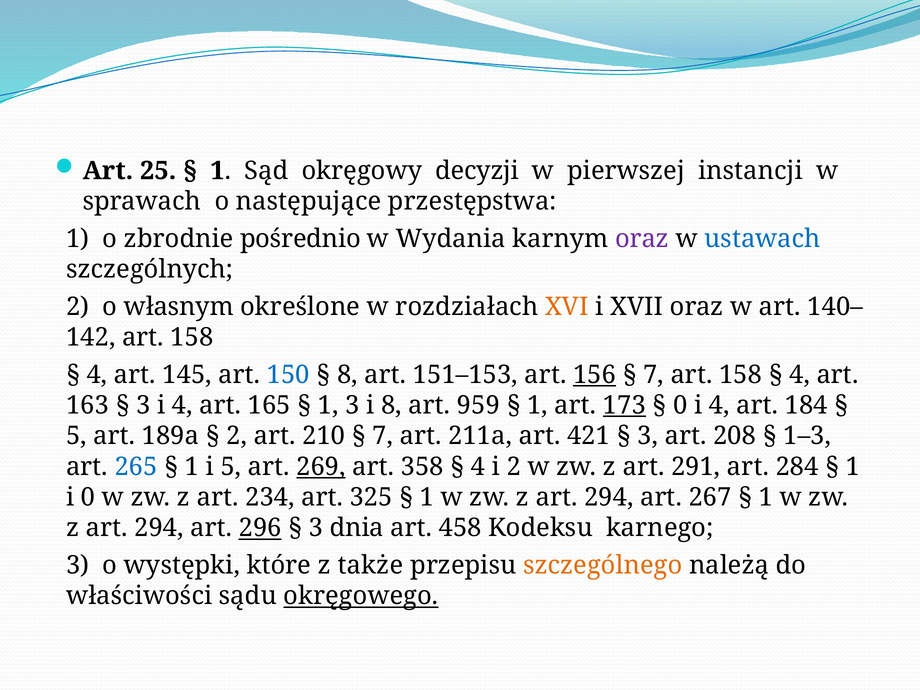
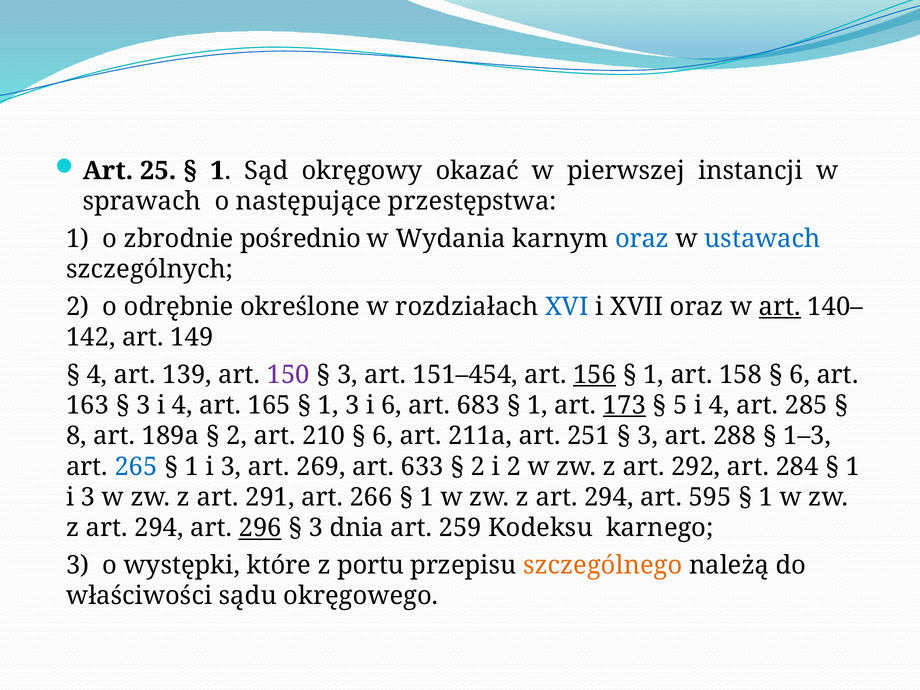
decyzji: decyzji -> okazać
oraz at (642, 239) colour: purple -> blue
własnym: własnym -> odrębnie
XVI colour: orange -> blue
art at (780, 307) underline: none -> present
158 at (192, 337): 158 -> 149
145: 145 -> 139
150 colour: blue -> purple
8 at (347, 375): 8 -> 3
151–153: 151–153 -> 151–454
7 at (654, 375): 7 -> 1
4 at (800, 375): 4 -> 6
i 8: 8 -> 6
959: 959 -> 683
0 at (680, 405): 0 -> 5
184: 184 -> 285
5 at (76, 436): 5 -> 8
7 at (383, 436): 7 -> 6
421: 421 -> 251
208: 208 -> 288
5 at (231, 467): 5 -> 3
269 underline: present -> none
358: 358 -> 633
4 at (478, 467): 4 -> 2
291: 291 -> 292
0 at (88, 497): 0 -> 3
234: 234 -> 291
325: 325 -> 266
267: 267 -> 595
458: 458 -> 259
także: także -> portu
okręgowego underline: present -> none
